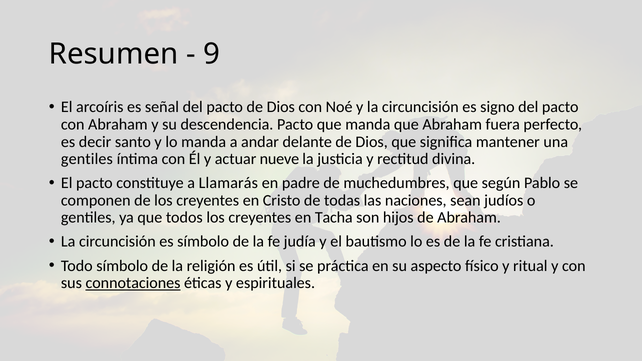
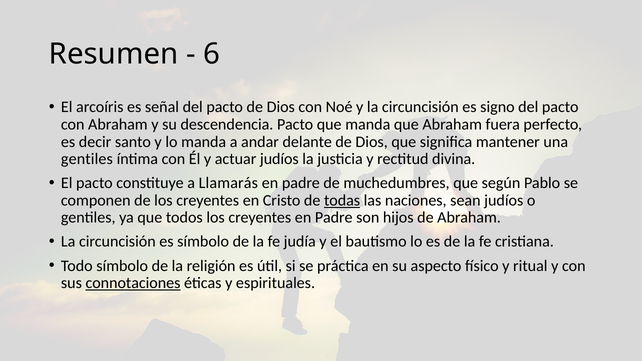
9: 9 -> 6
actuar nueve: nueve -> judíos
todas underline: none -> present
creyentes en Tacha: Tacha -> Padre
